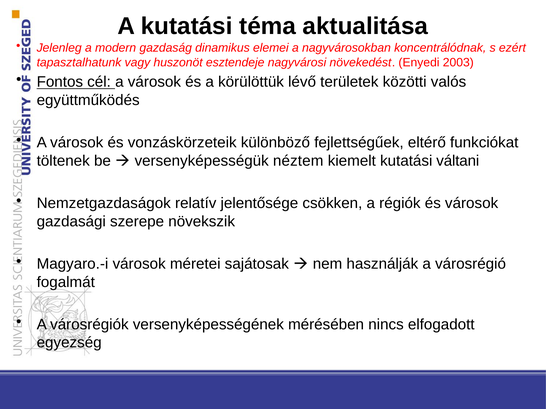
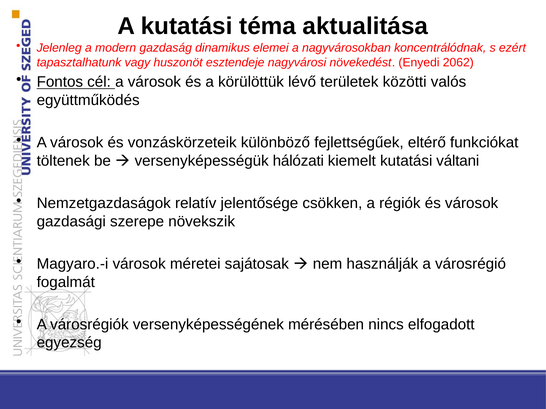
2003: 2003 -> 2062
néztem: néztem -> hálózati
